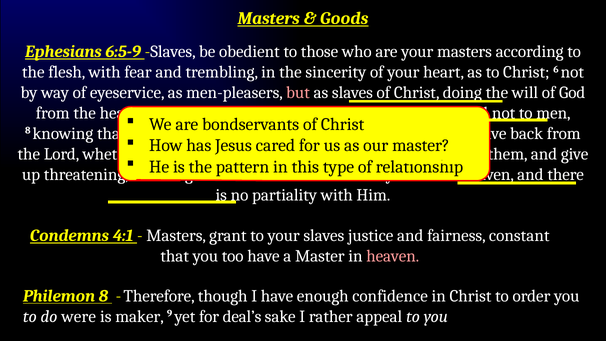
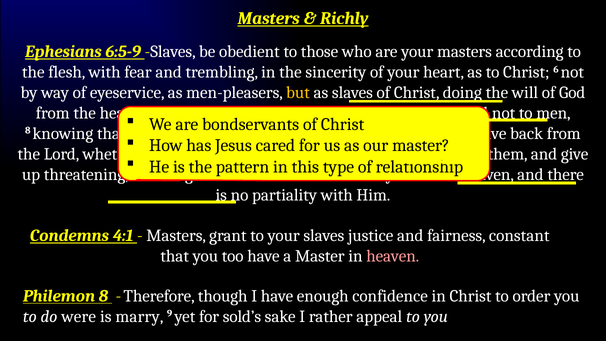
Goods: Goods -> Richly
but colour: pink -> yellow
maker: maker -> marry
deal’s: deal’s -> sold’s
